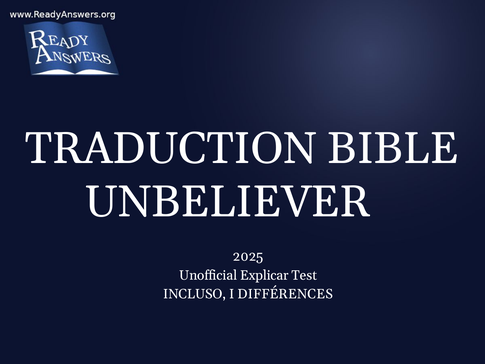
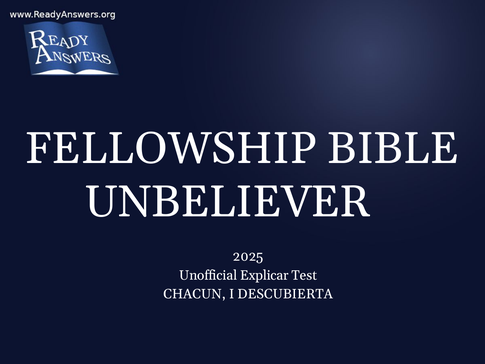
TRADUCTION: TRADUCTION -> FELLOWSHIP
INCLUSO: INCLUSO -> CHACUN
DIFFÉRENCES: DIFFÉRENCES -> DESCUBIERTA
